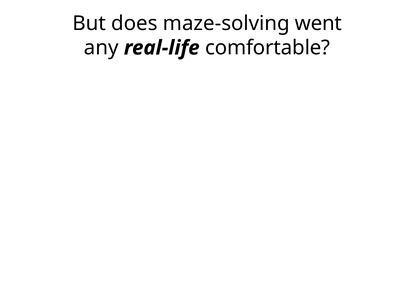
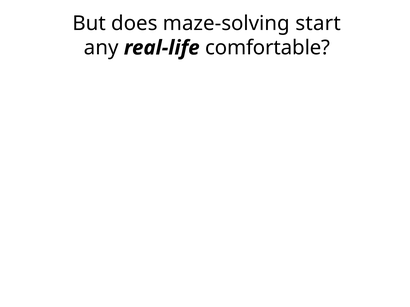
went: went -> start
